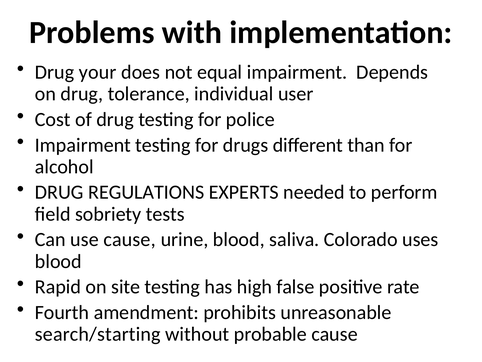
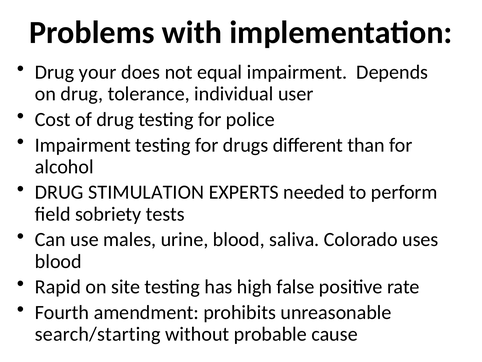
REGULATIONS: REGULATIONS -> STIMULATION
use cause: cause -> males
